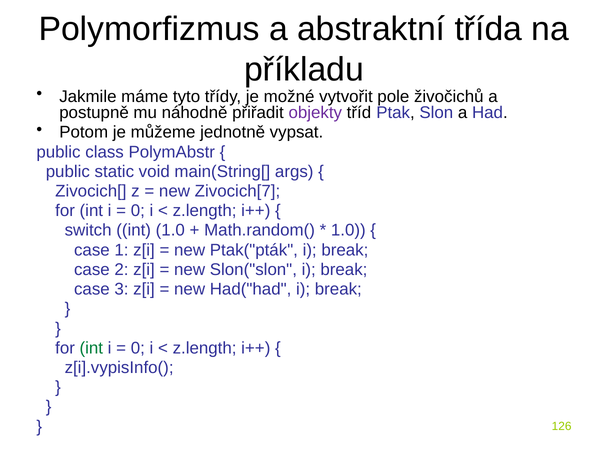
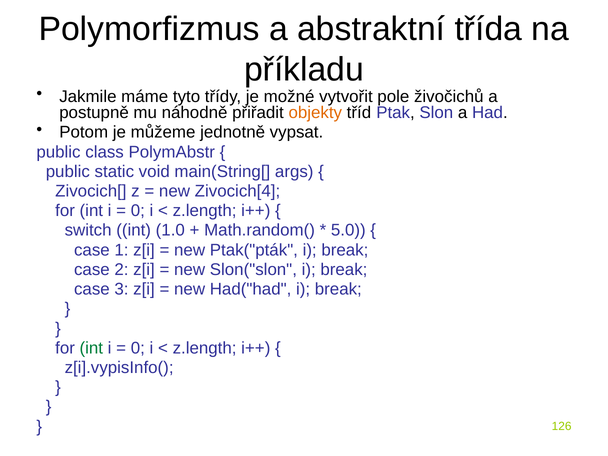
objekty colour: purple -> orange
Zivocich[7: Zivocich[7 -> Zivocich[4
1.0 at (348, 230): 1.0 -> 5.0
